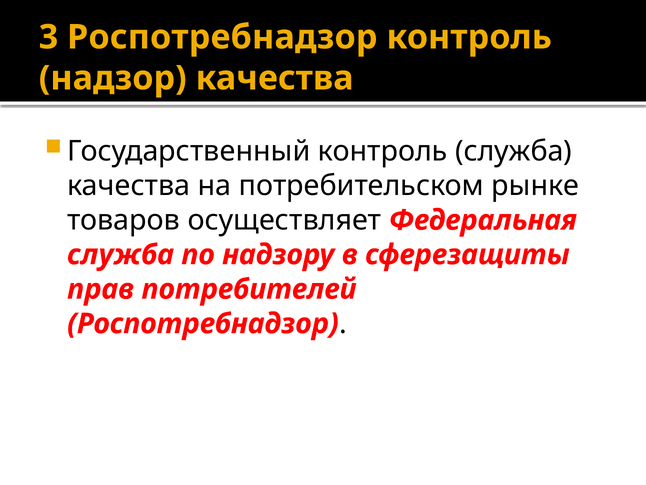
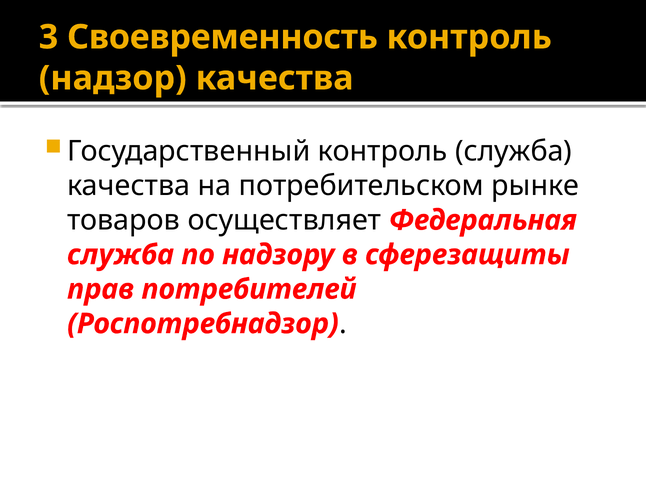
3 Роспотребнадзор: Роспотребнадзор -> Своевременность
